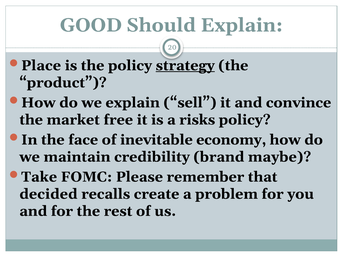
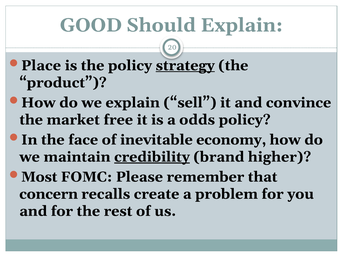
risks: risks -> odds
credibility underline: none -> present
maybe: maybe -> higher
Take: Take -> Most
decided: decided -> concern
